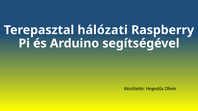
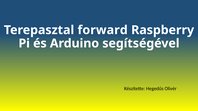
hálózati: hálózati -> forward
